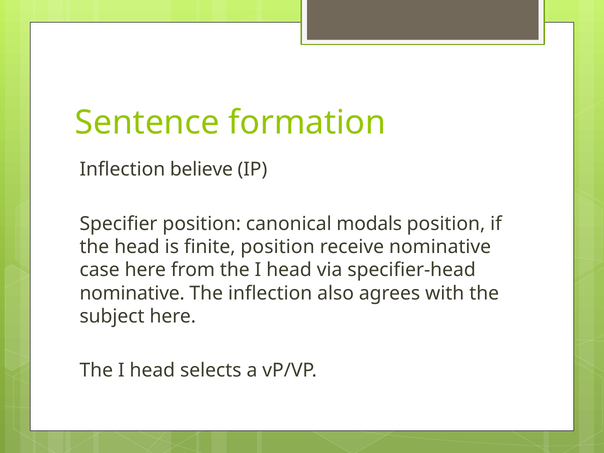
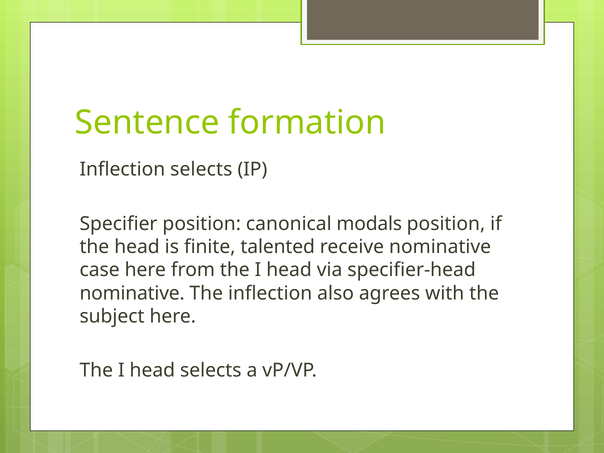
Inflection believe: believe -> selects
finite position: position -> talented
